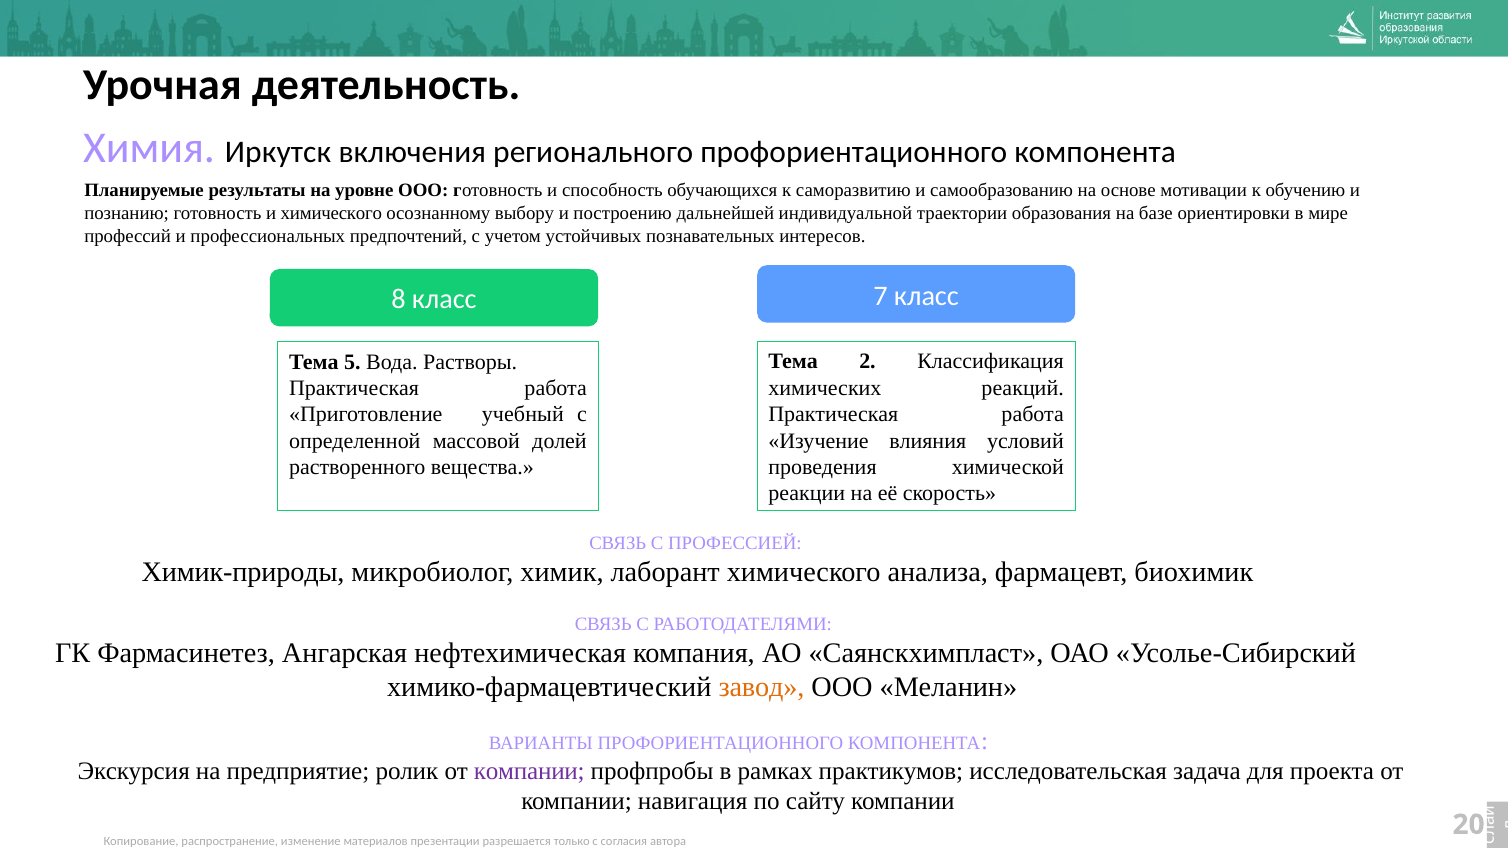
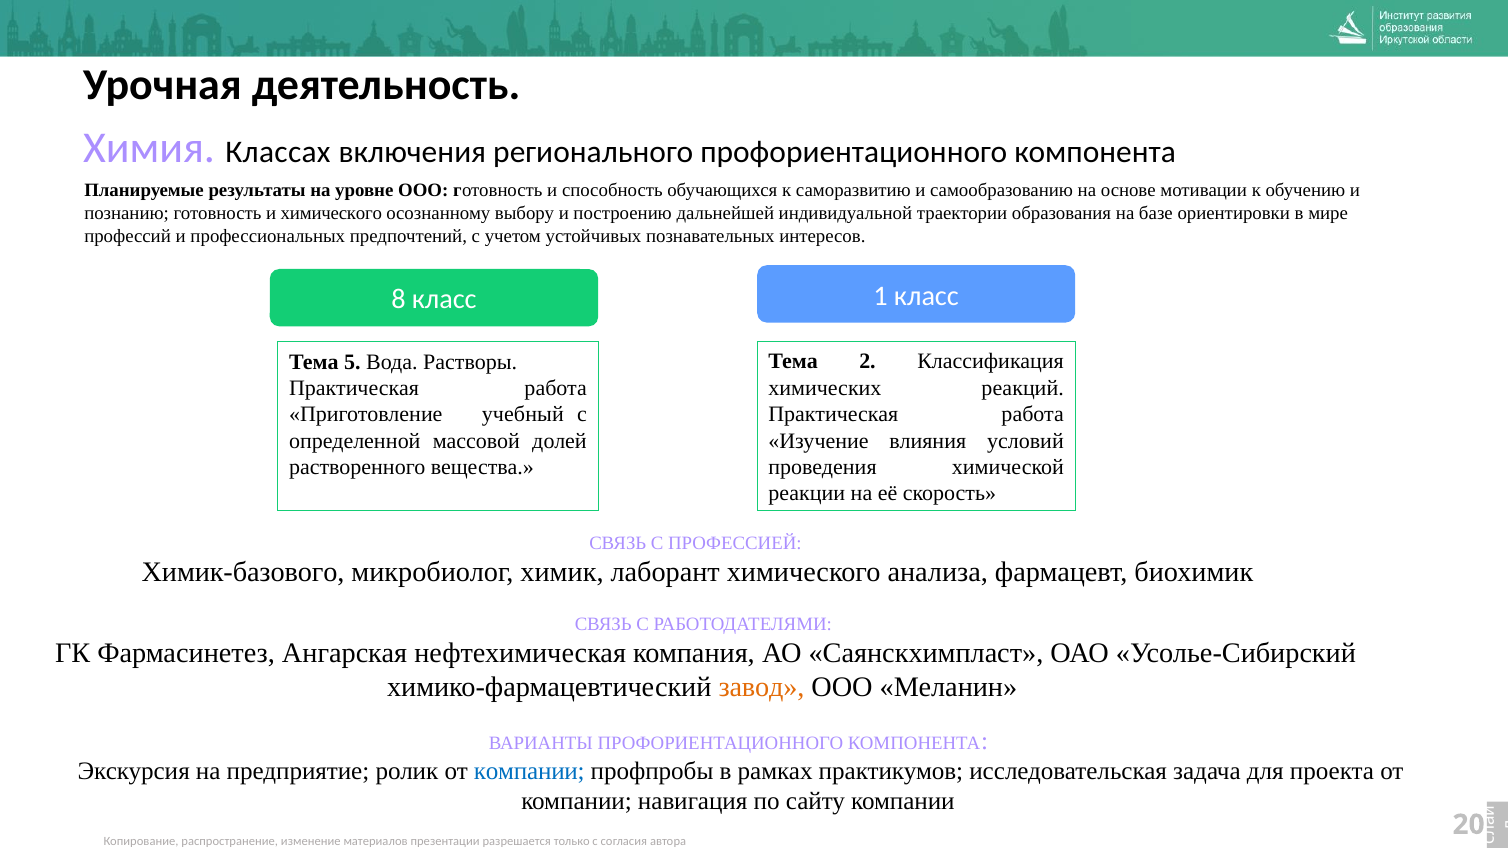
Иркутск: Иркутск -> Классах
7: 7 -> 1
Химик-природы: Химик-природы -> Химик-базового
компании at (529, 772) colour: purple -> blue
